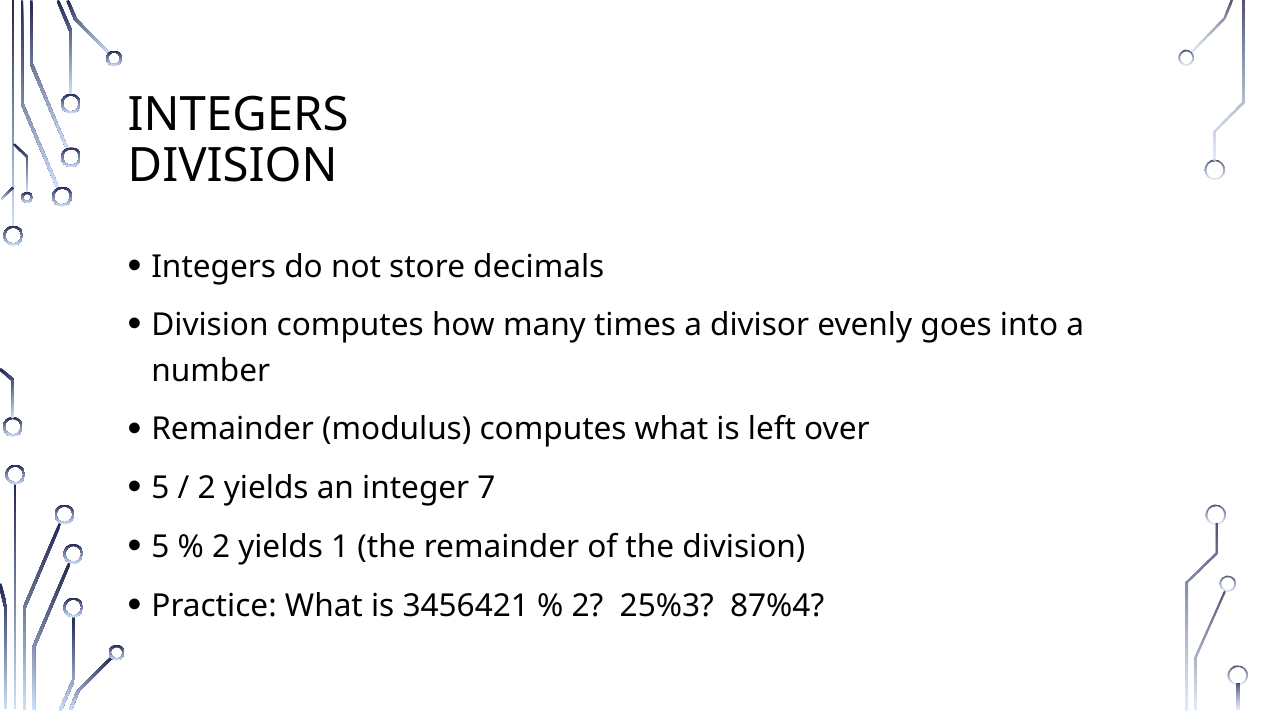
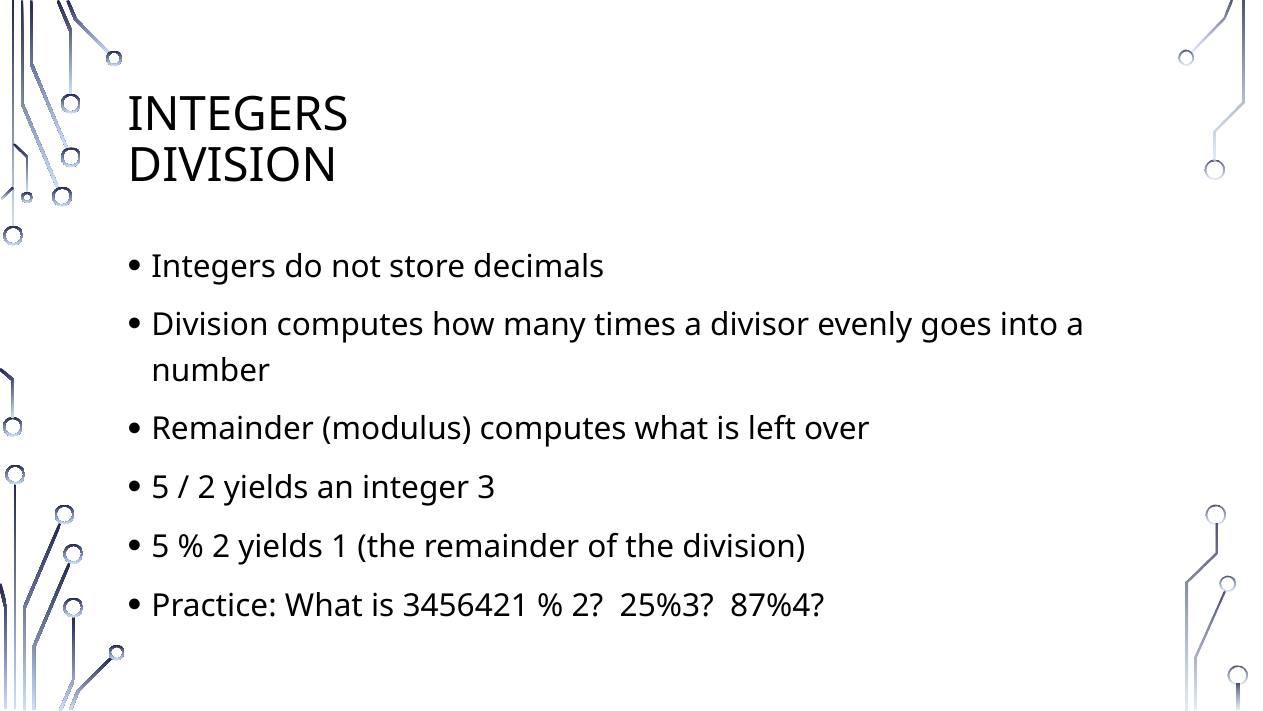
7: 7 -> 3
